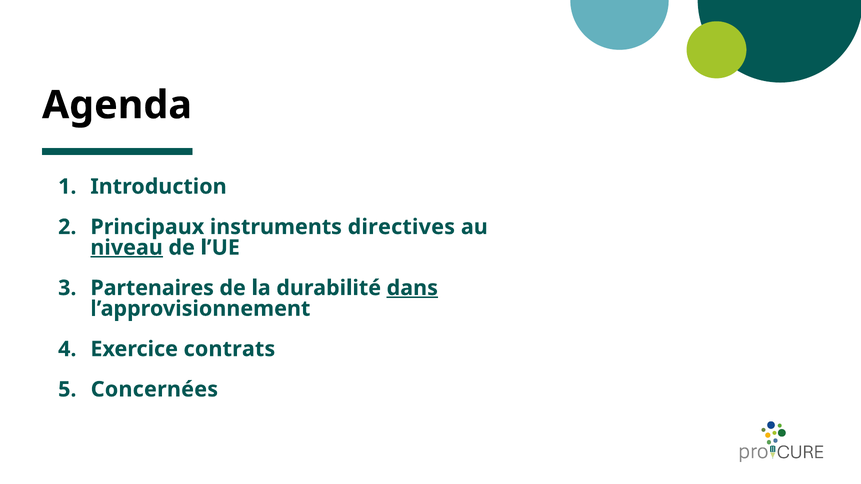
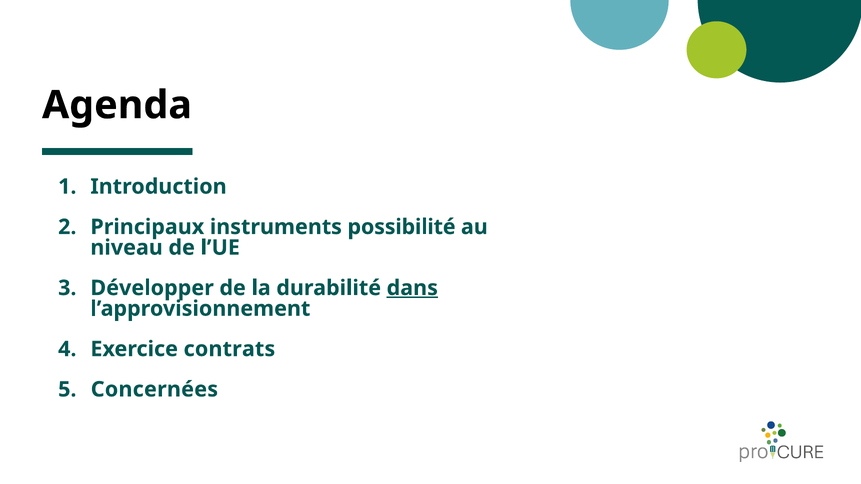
directives: directives -> possibilité
niveau underline: present -> none
Partenaires: Partenaires -> Développer
